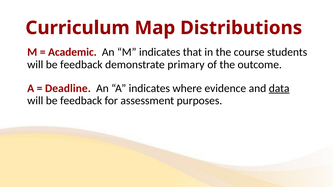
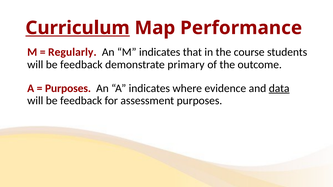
Curriculum underline: none -> present
Distributions: Distributions -> Performance
Academic: Academic -> Regularly
Deadline at (68, 88): Deadline -> Purposes
